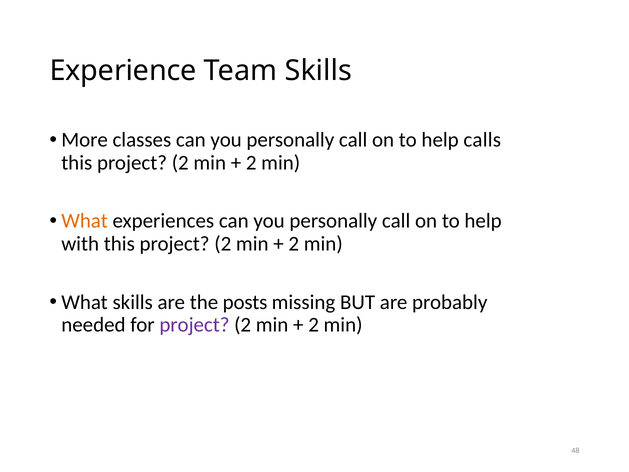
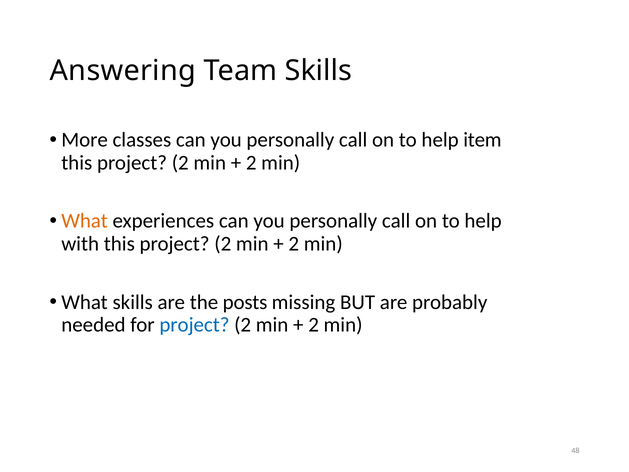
Experience: Experience -> Answering
calls: calls -> item
project at (194, 325) colour: purple -> blue
